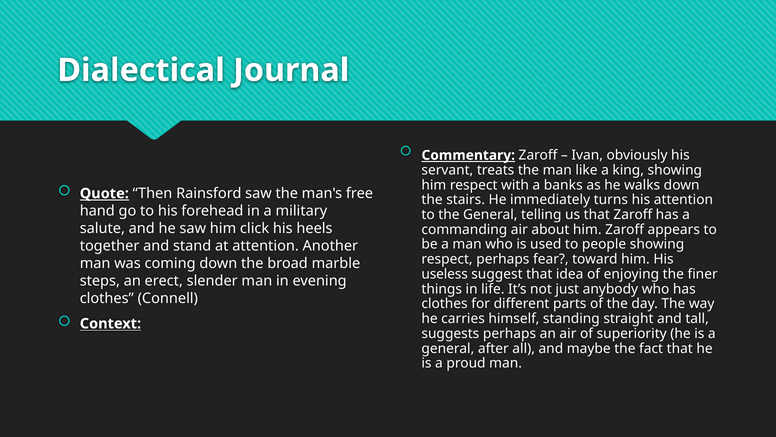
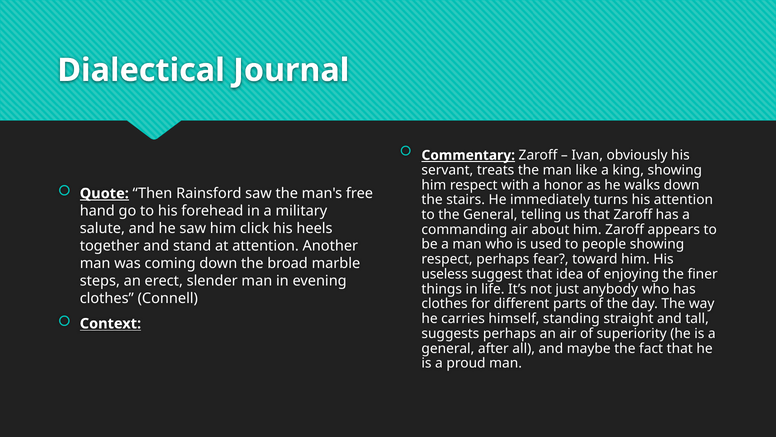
banks: banks -> honor
